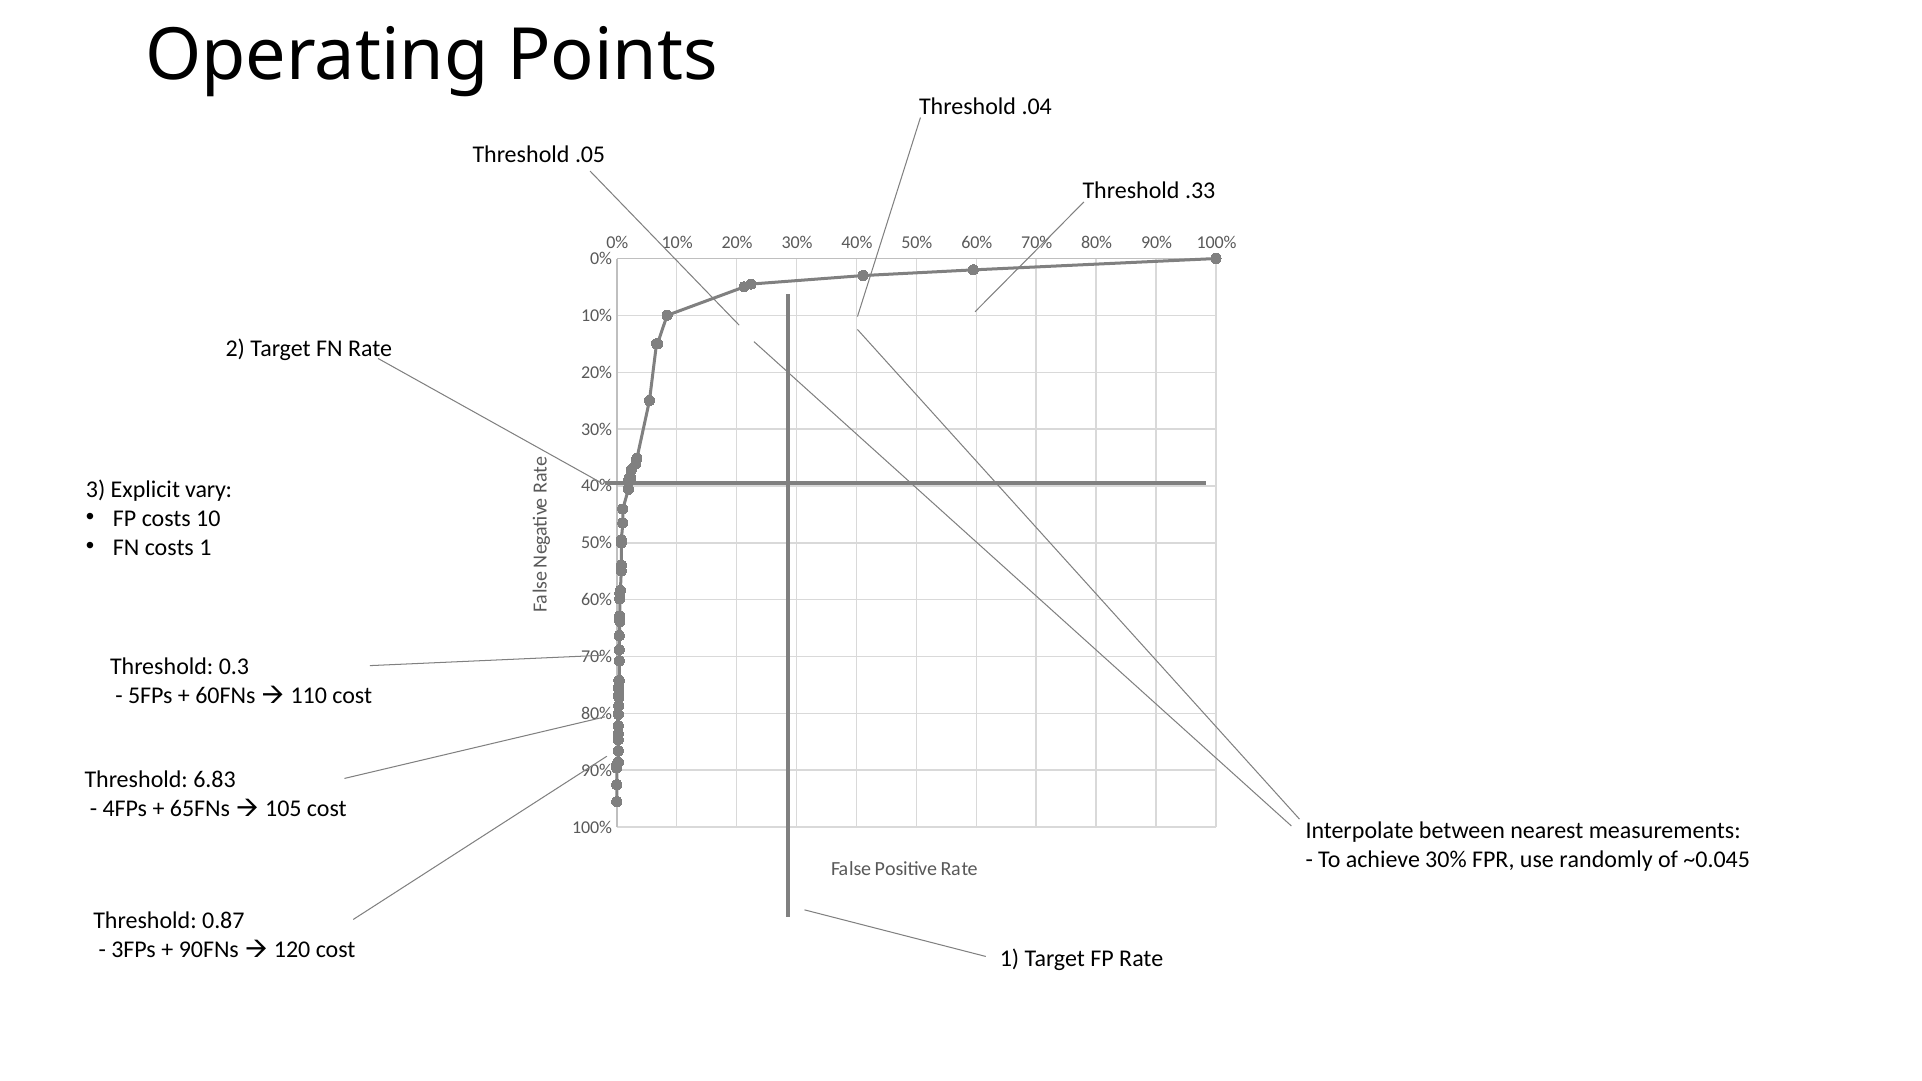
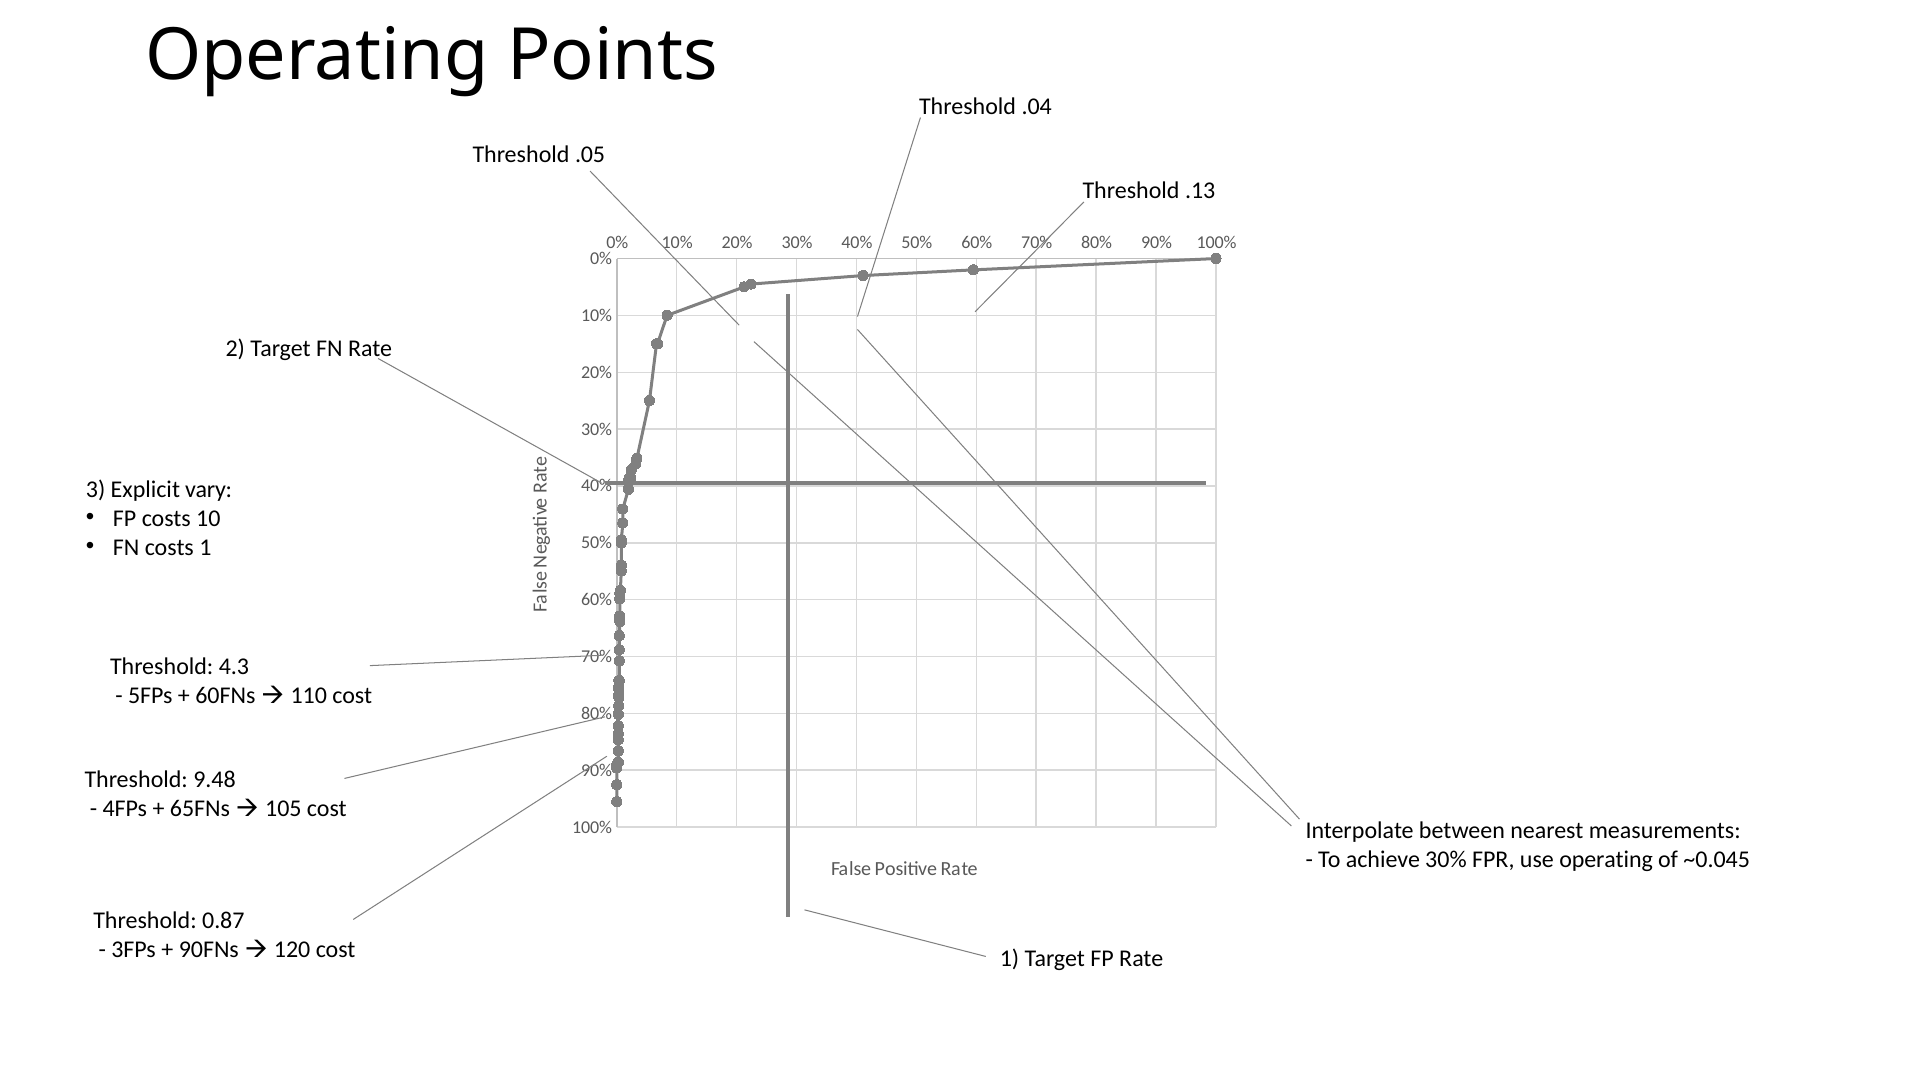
.33: .33 -> .13
0.3: 0.3 -> 4.3
6.83: 6.83 -> 9.48
use randomly: randomly -> operating
